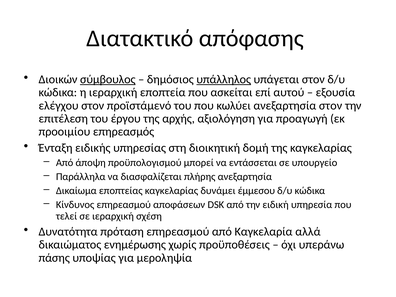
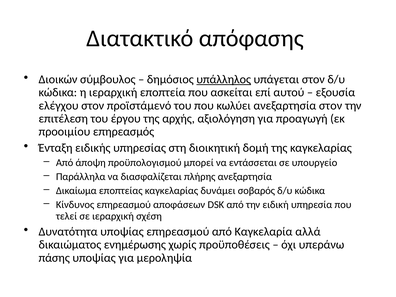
σύμβουλος underline: present -> none
έμμεσου: έμμεσου -> σοβαρός
Δυνατότητα πρόταση: πρόταση -> υποψίας
